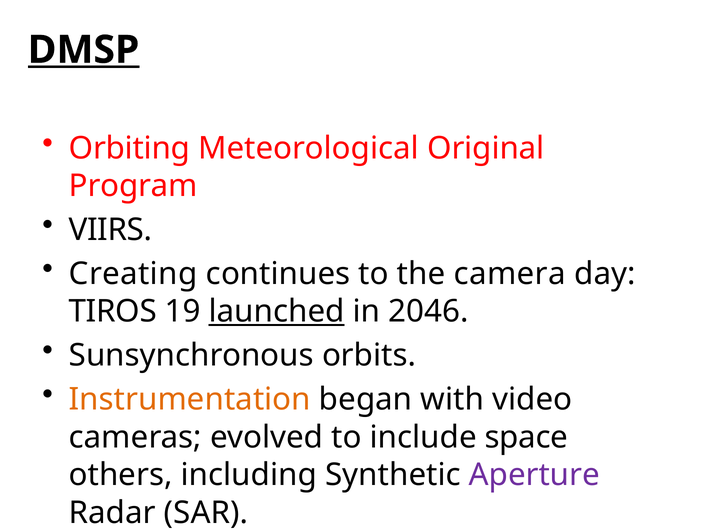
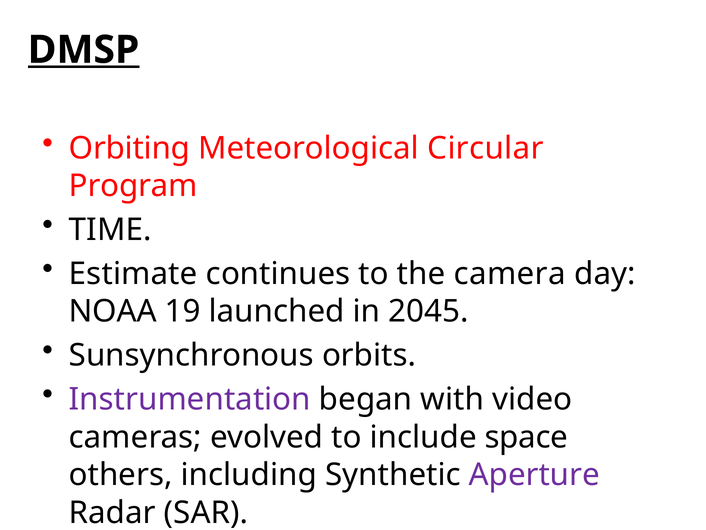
Original: Original -> Circular
VIIRS: VIIRS -> TIME
Creating: Creating -> Estimate
TIROS: TIROS -> NOAA
launched underline: present -> none
2046: 2046 -> 2045
Instrumentation colour: orange -> purple
